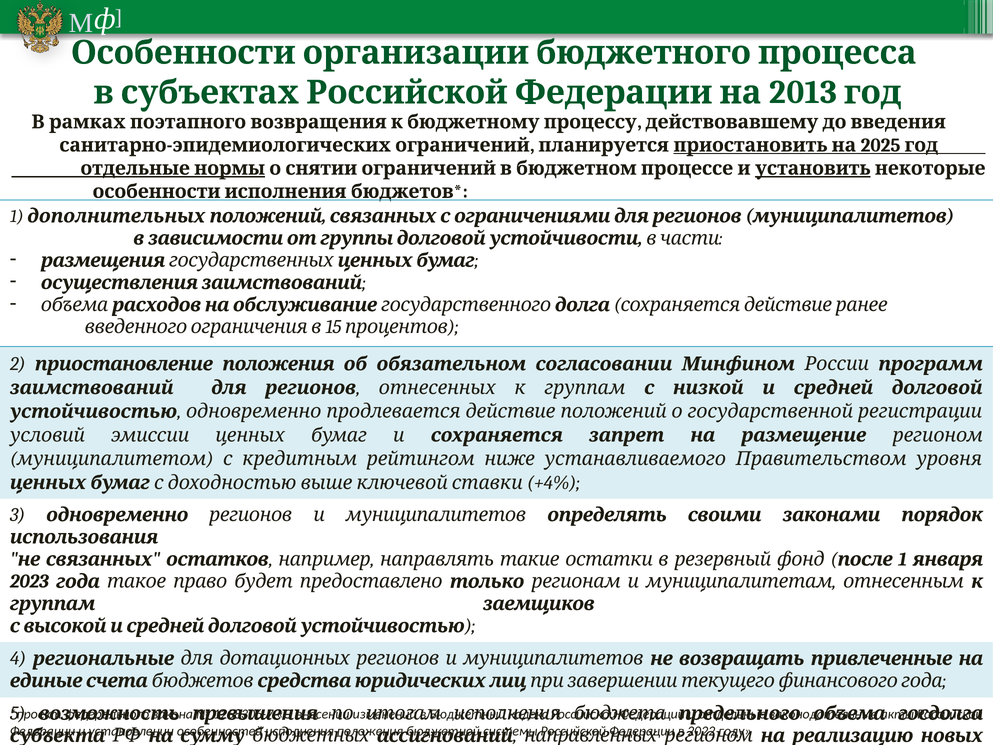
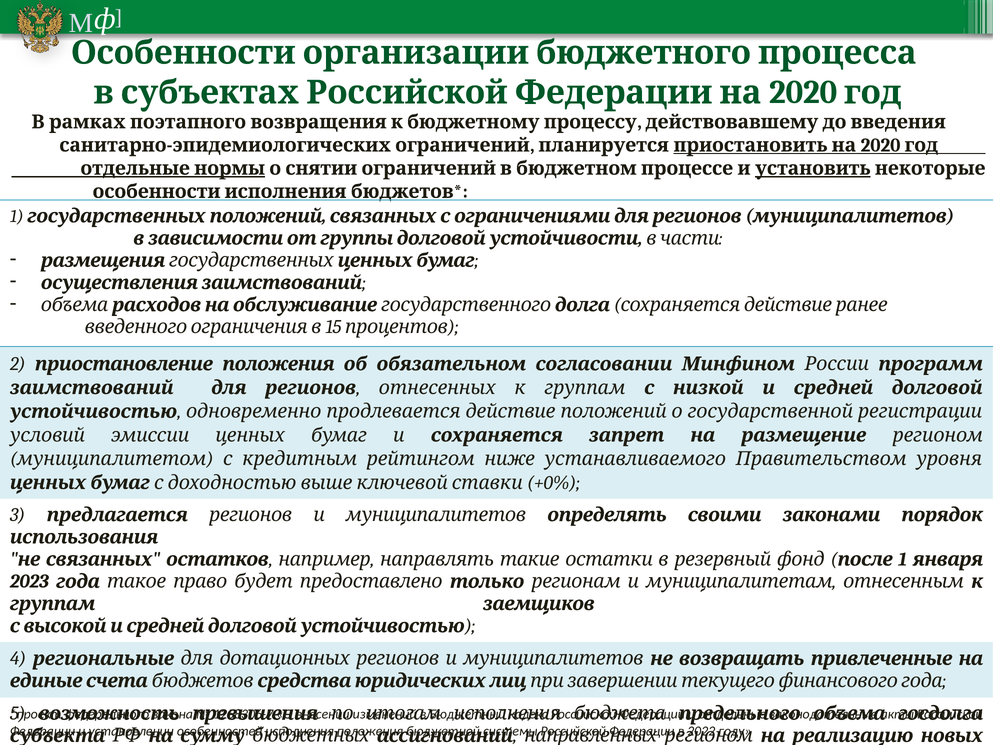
2013 at (803, 92): 2013 -> 2020
планируется 2025: 2025 -> 2020
1 дополнительных: дополнительных -> государственных
+4%: +4% -> +0%
3 одновременно: одновременно -> предлагается
